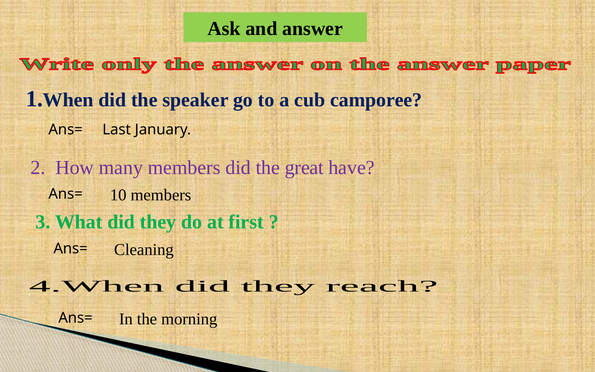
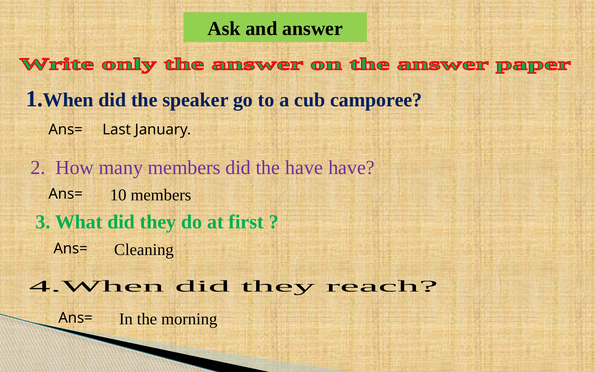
the great: great -> have
